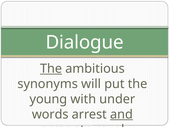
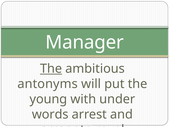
Dialogue: Dialogue -> Manager
synonyms: synonyms -> antonyms
and underline: present -> none
